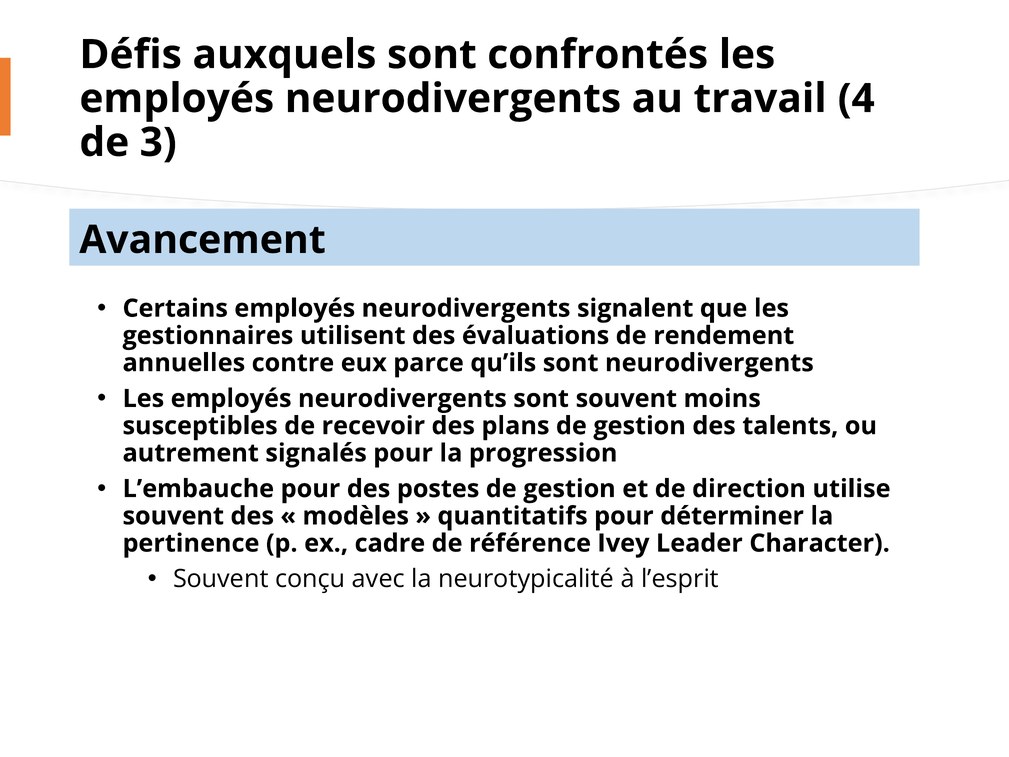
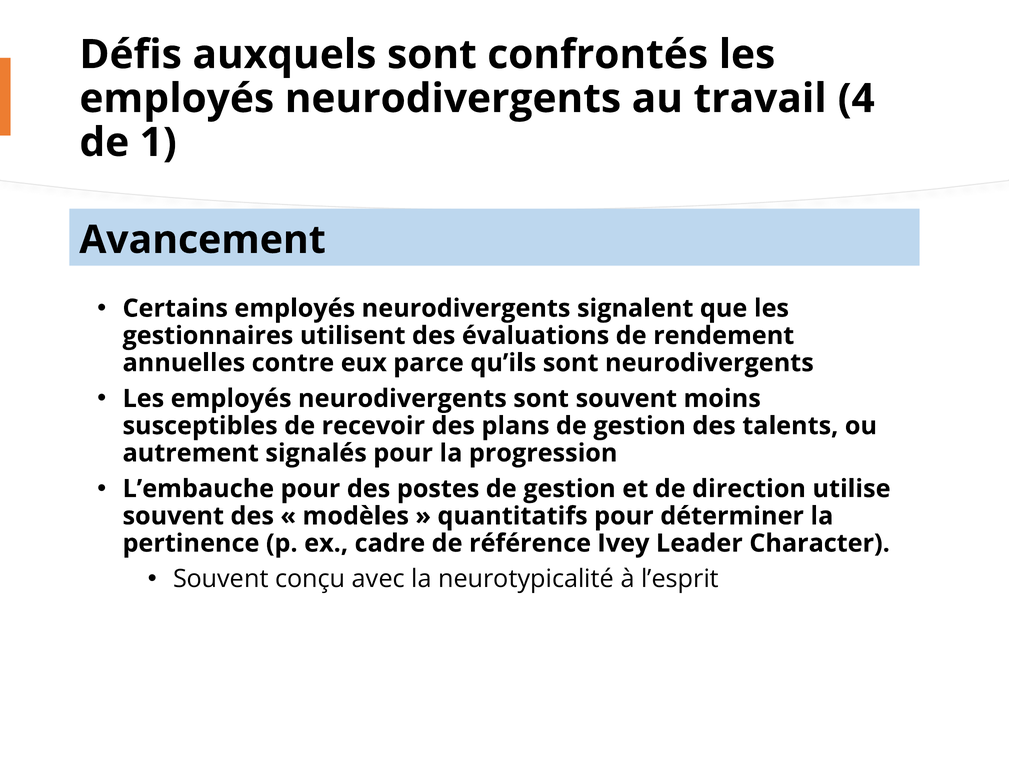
3: 3 -> 1
